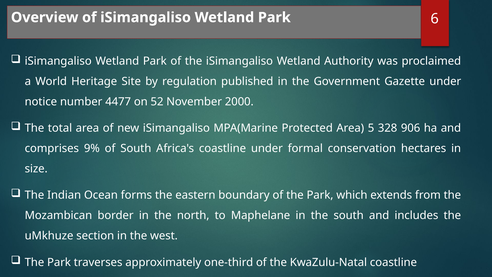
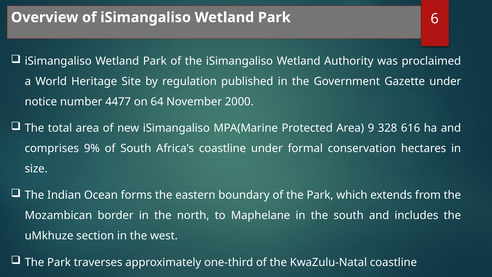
52: 52 -> 64
5: 5 -> 9
906: 906 -> 616
